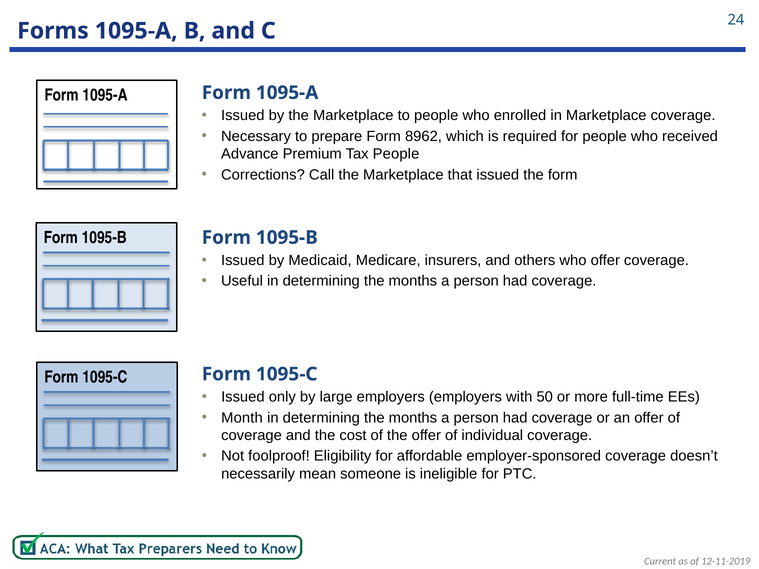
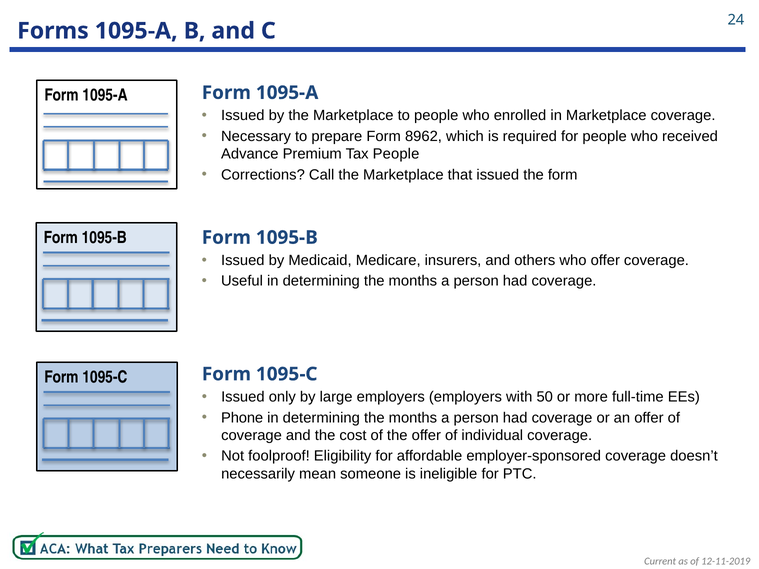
Month: Month -> Phone
